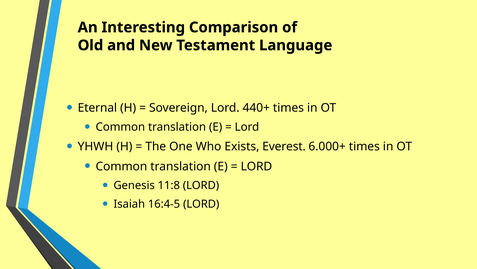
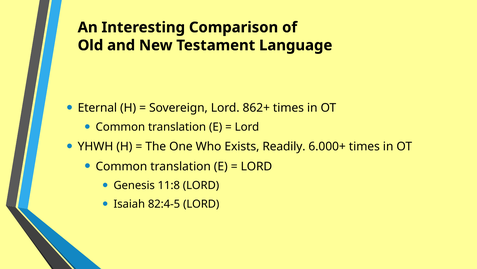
440+: 440+ -> 862+
Everest: Everest -> Readily
16:4-5: 16:4-5 -> 82:4-5
